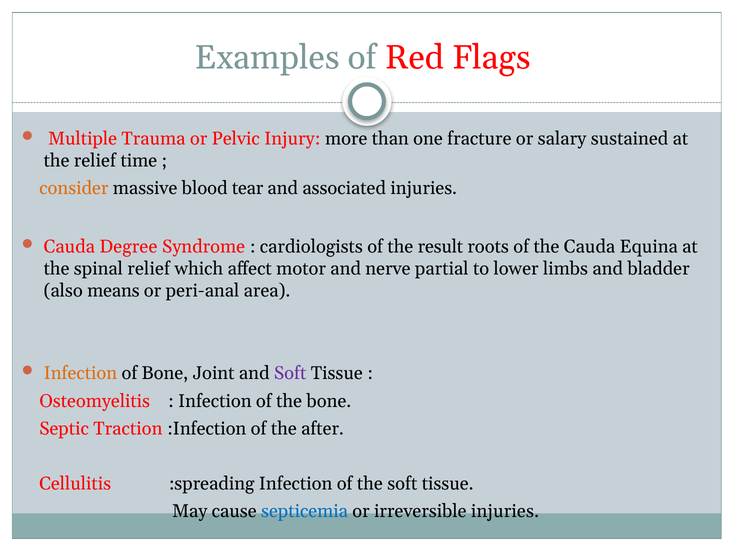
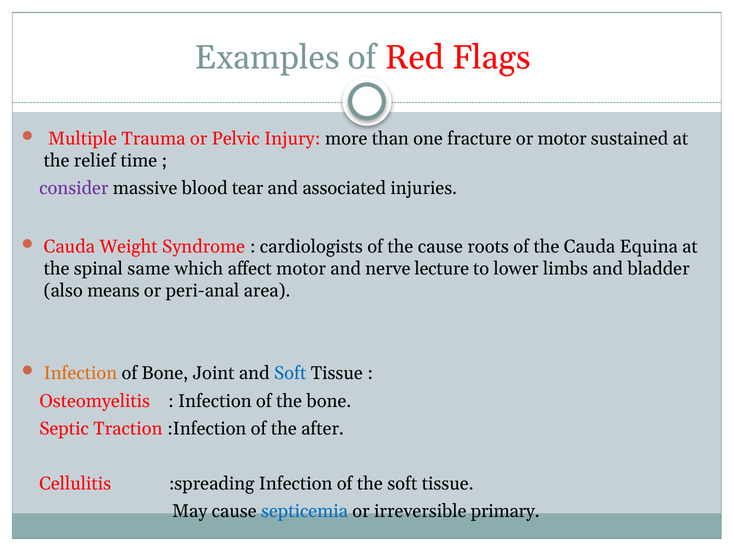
or salary: salary -> motor
consider colour: orange -> purple
Degree: Degree -> Weight
the result: result -> cause
spinal relief: relief -> same
partial: partial -> lecture
Soft at (290, 373) colour: purple -> blue
irreversible injuries: injuries -> primary
